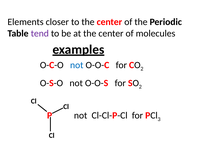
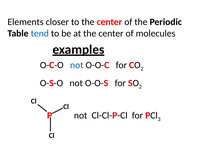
tend colour: purple -> blue
